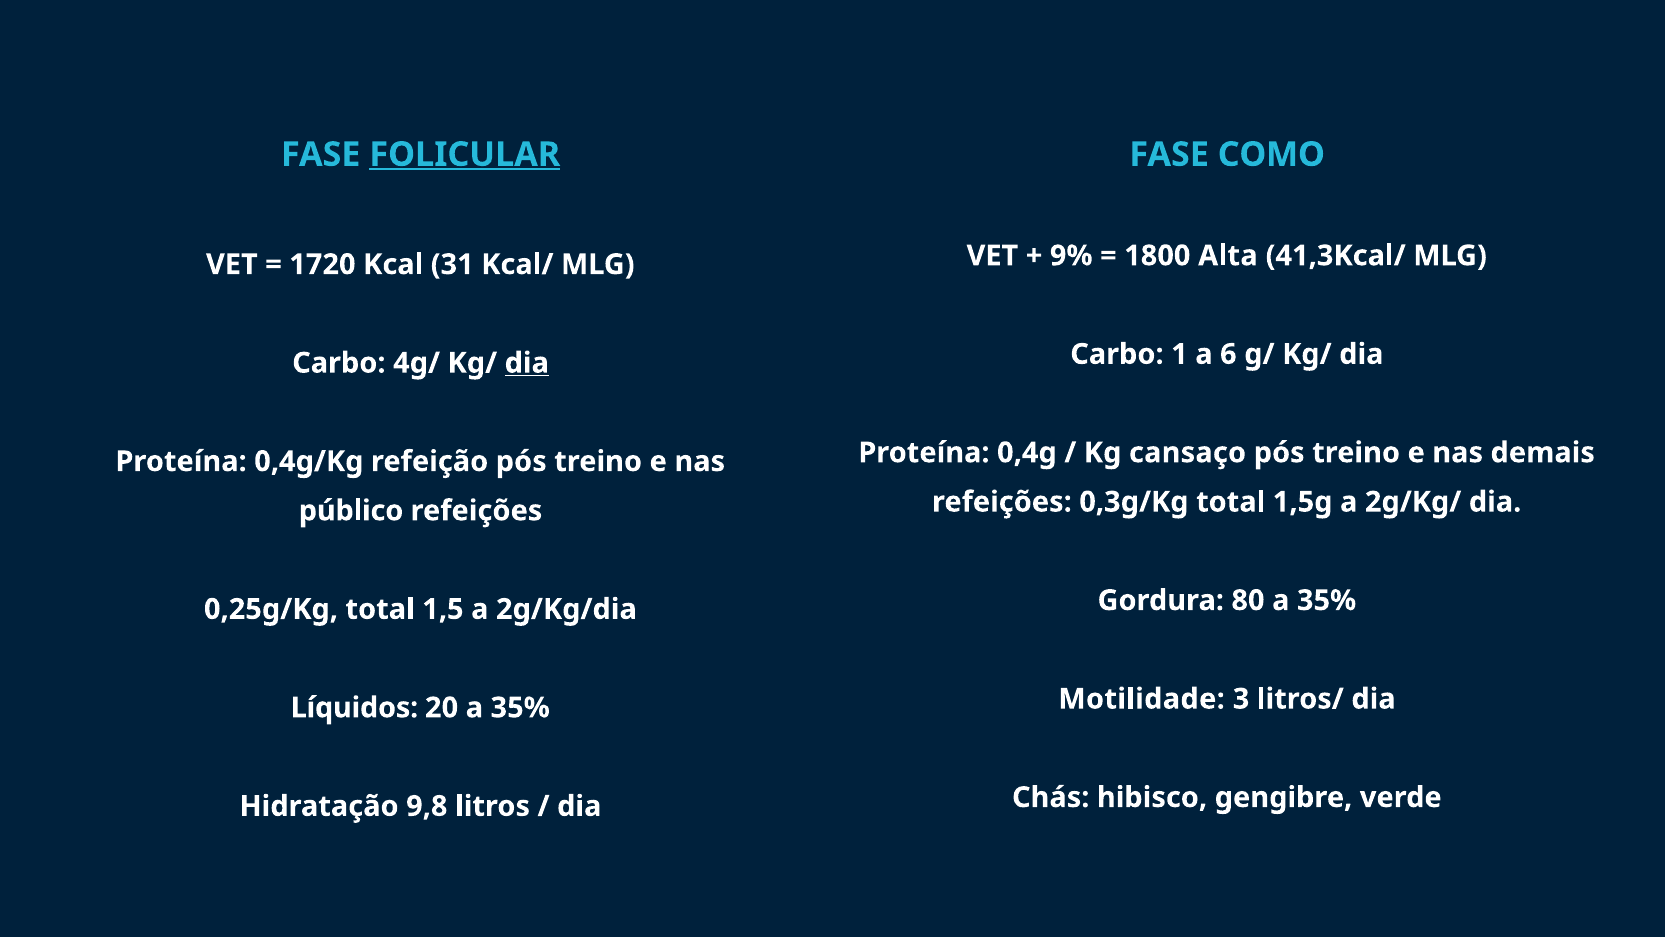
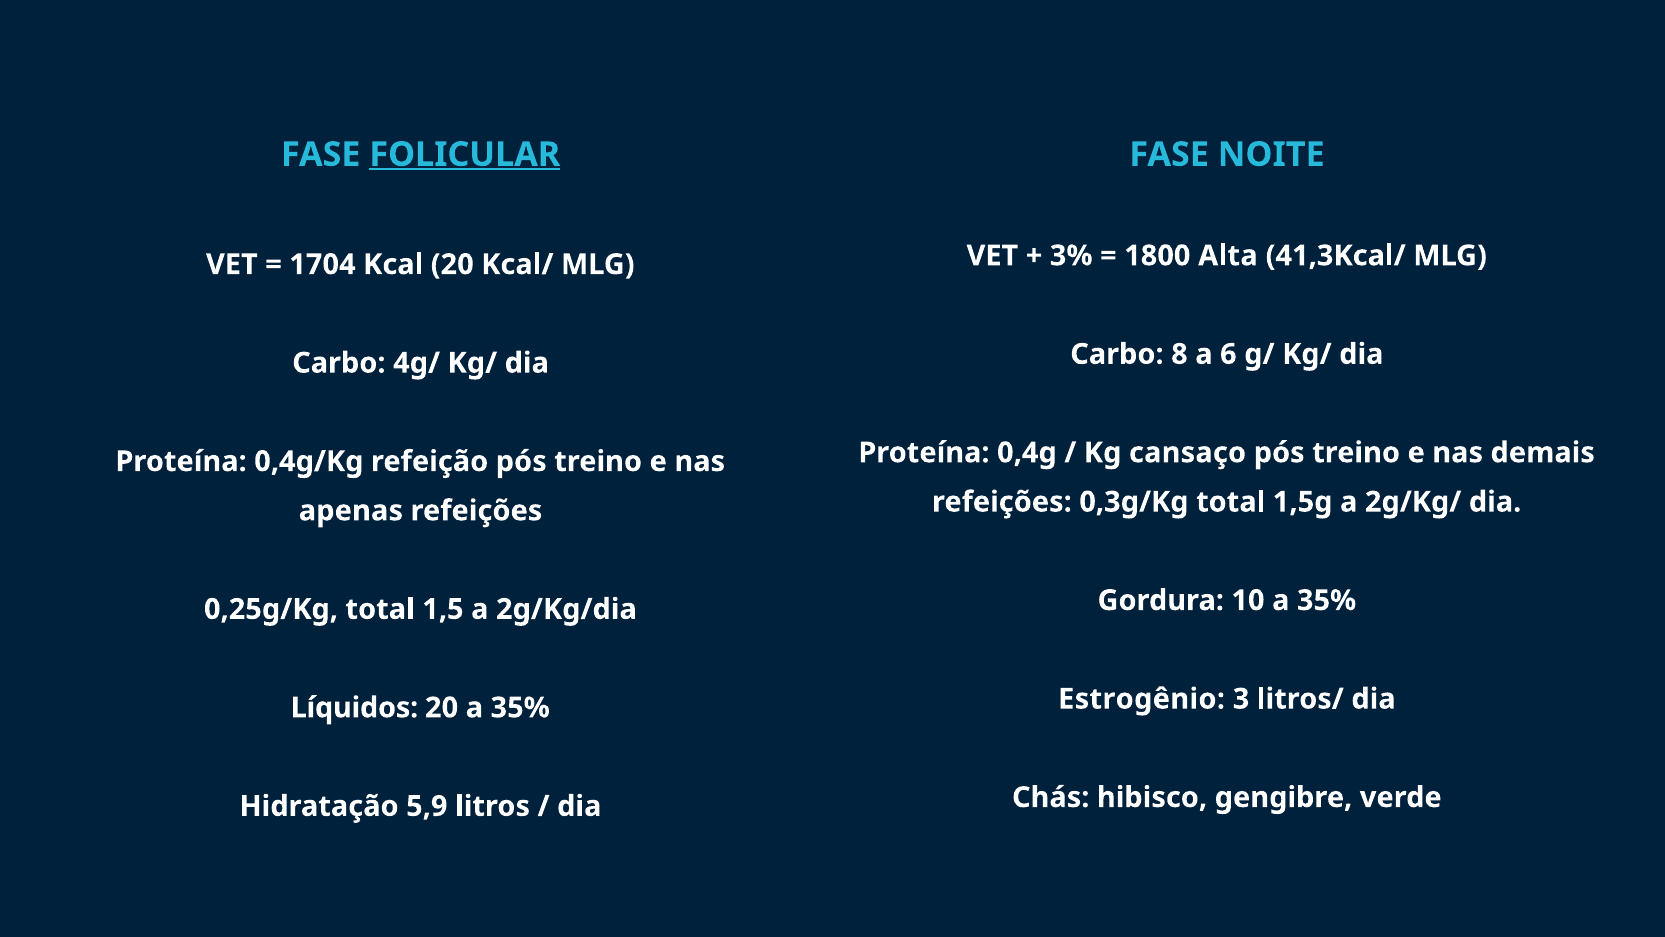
COMO: COMO -> NOITE
9%: 9% -> 3%
1720: 1720 -> 1704
Kcal 31: 31 -> 20
1: 1 -> 8
dia at (527, 363) underline: present -> none
público: público -> apenas
80: 80 -> 10
Motilidade: Motilidade -> Estrogênio
9,8: 9,8 -> 5,9
